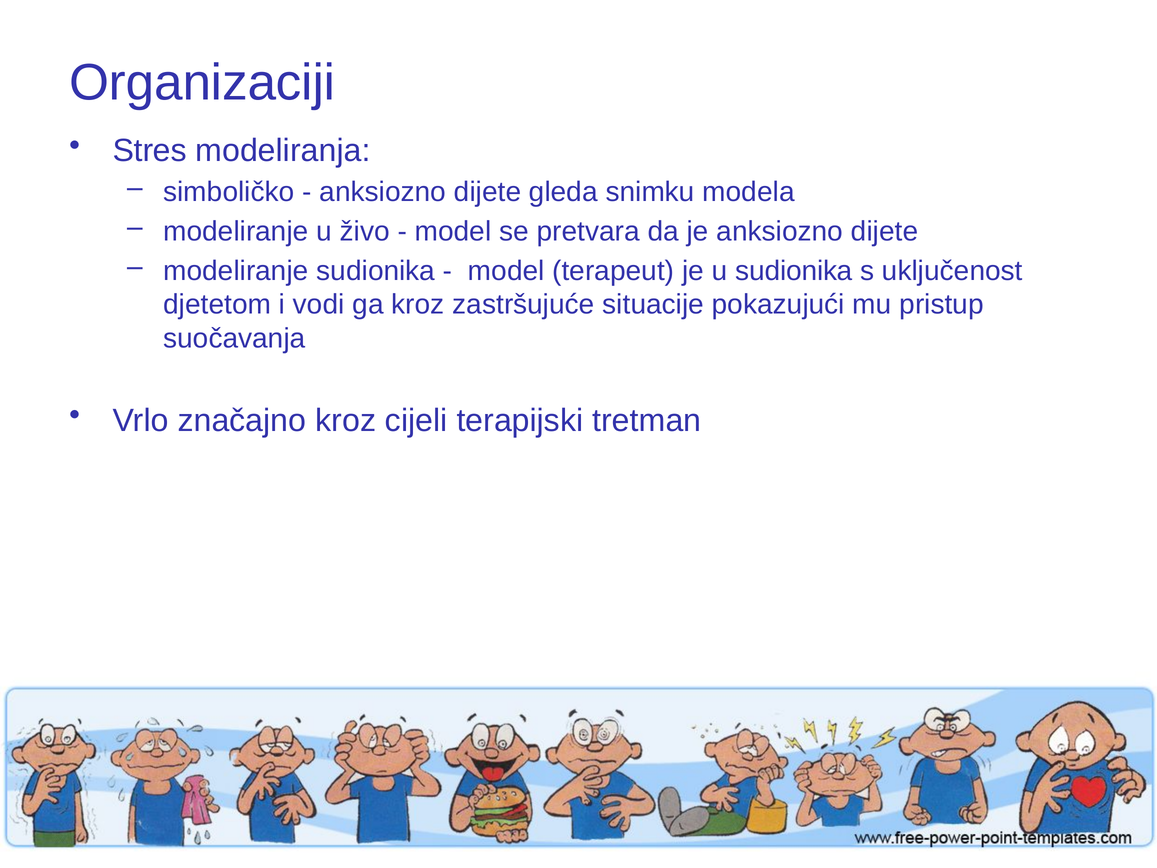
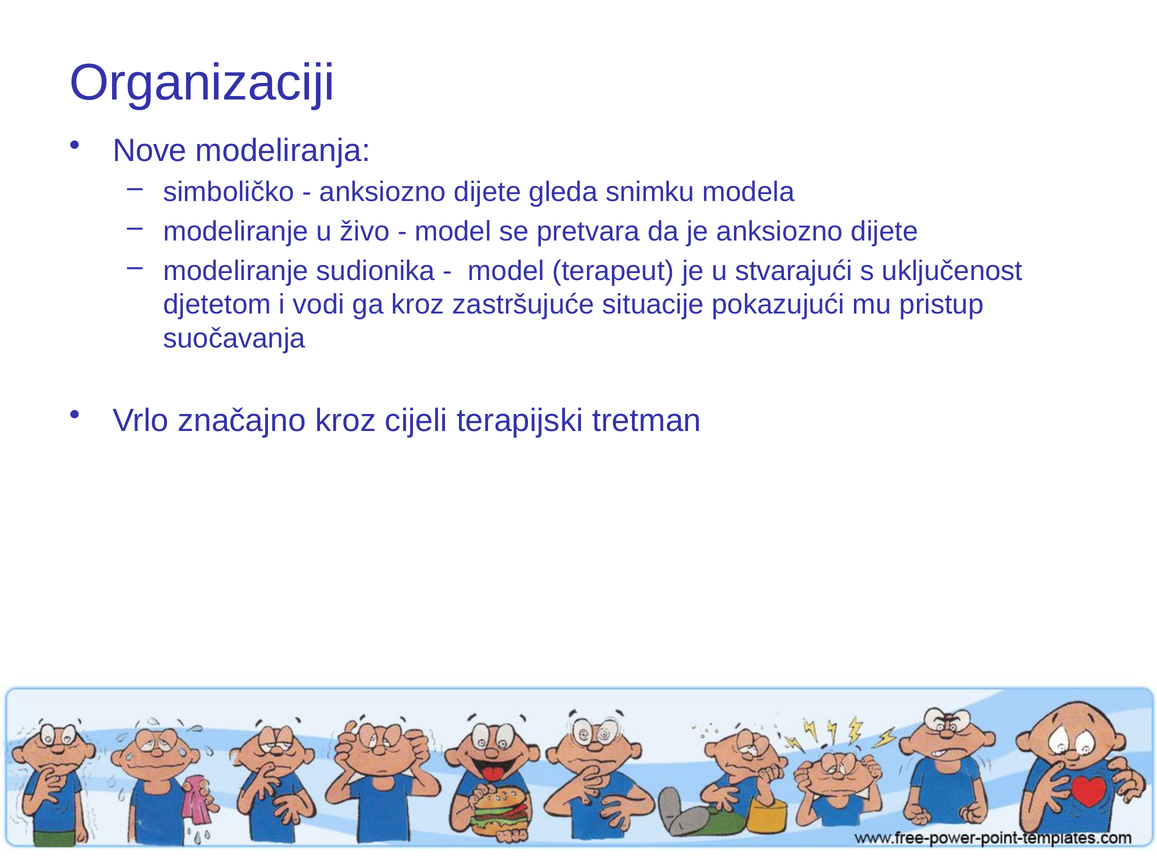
Stres: Stres -> Nove
u sudionika: sudionika -> stvarajući
